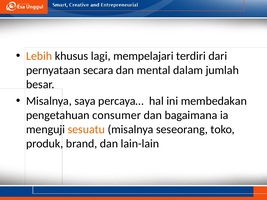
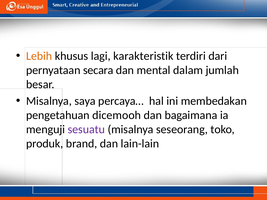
mempelajari: mempelajari -> karakteristik
consumer: consumer -> dicemooh
sesuatu colour: orange -> purple
